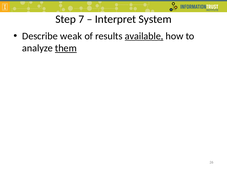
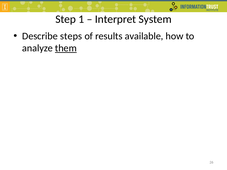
7: 7 -> 1
weak: weak -> steps
available underline: present -> none
